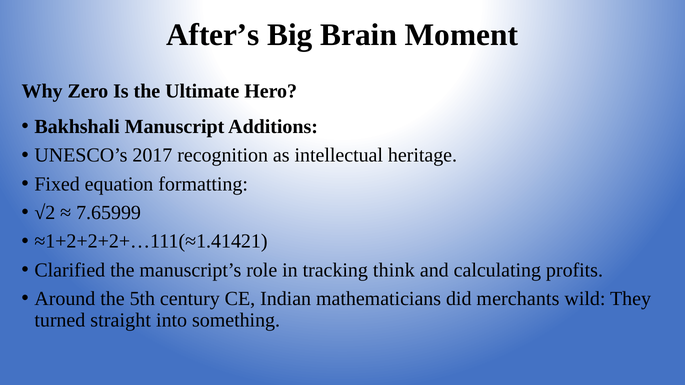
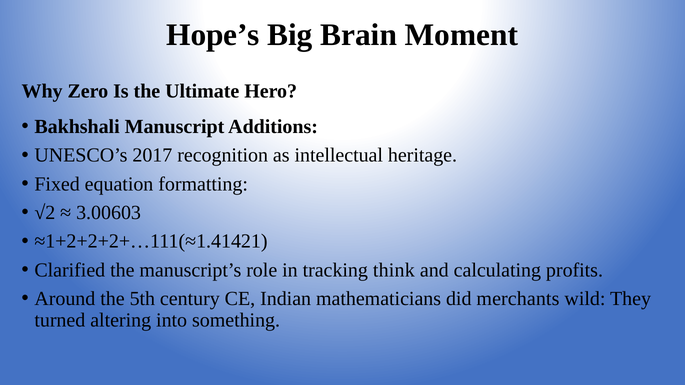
After’s: After’s -> Hope’s
7.65999: 7.65999 -> 3.00603
straight: straight -> altering
